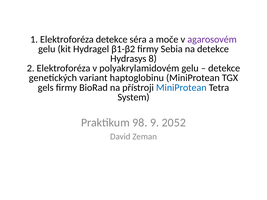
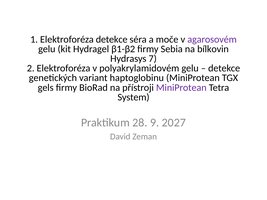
na detekce: detekce -> bílkovin
8: 8 -> 7
MiniProtean at (181, 88) colour: blue -> purple
98: 98 -> 28
2052: 2052 -> 2027
